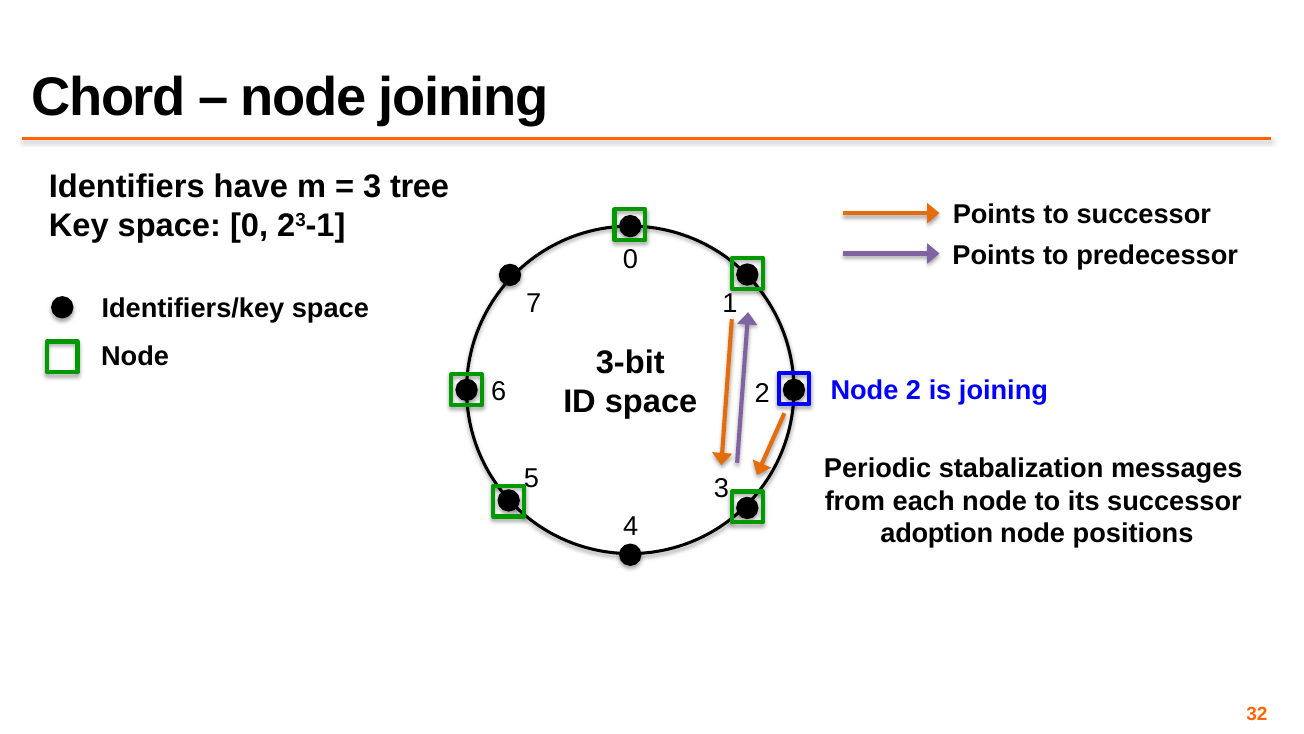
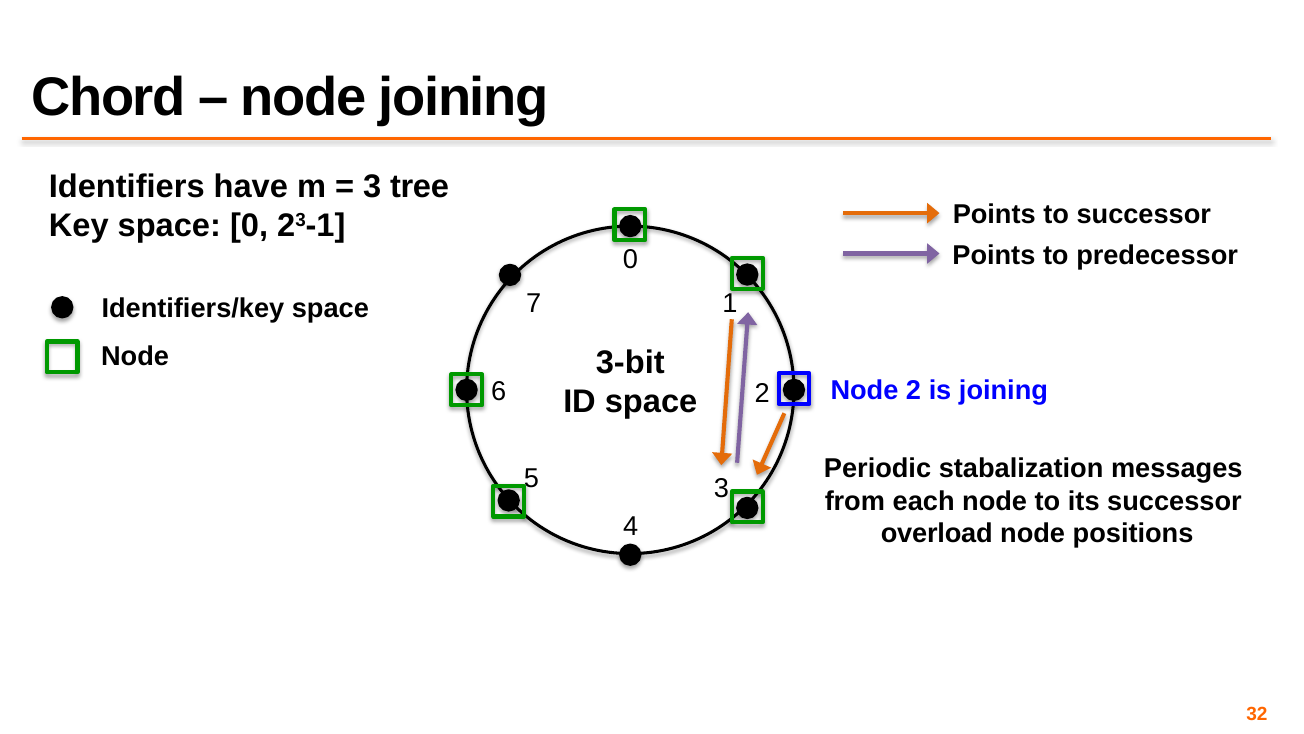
adoption: adoption -> overload
